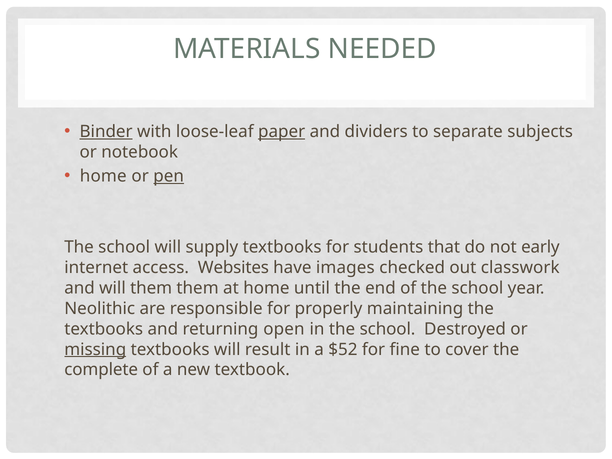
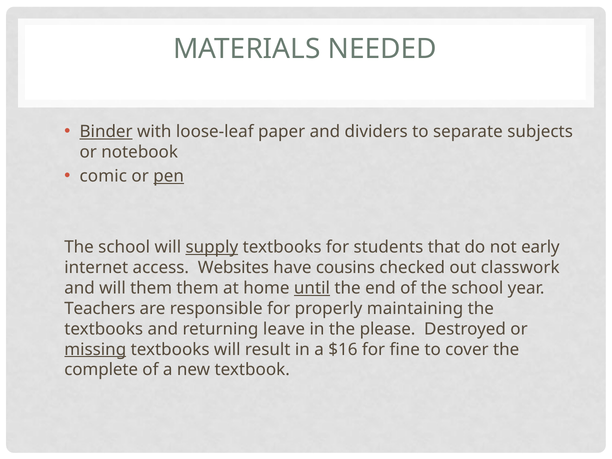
paper underline: present -> none
home at (103, 176): home -> comic
supply underline: none -> present
images: images -> cousins
until underline: none -> present
Neolithic: Neolithic -> Teachers
open: open -> leave
in the school: school -> please
$52: $52 -> $16
